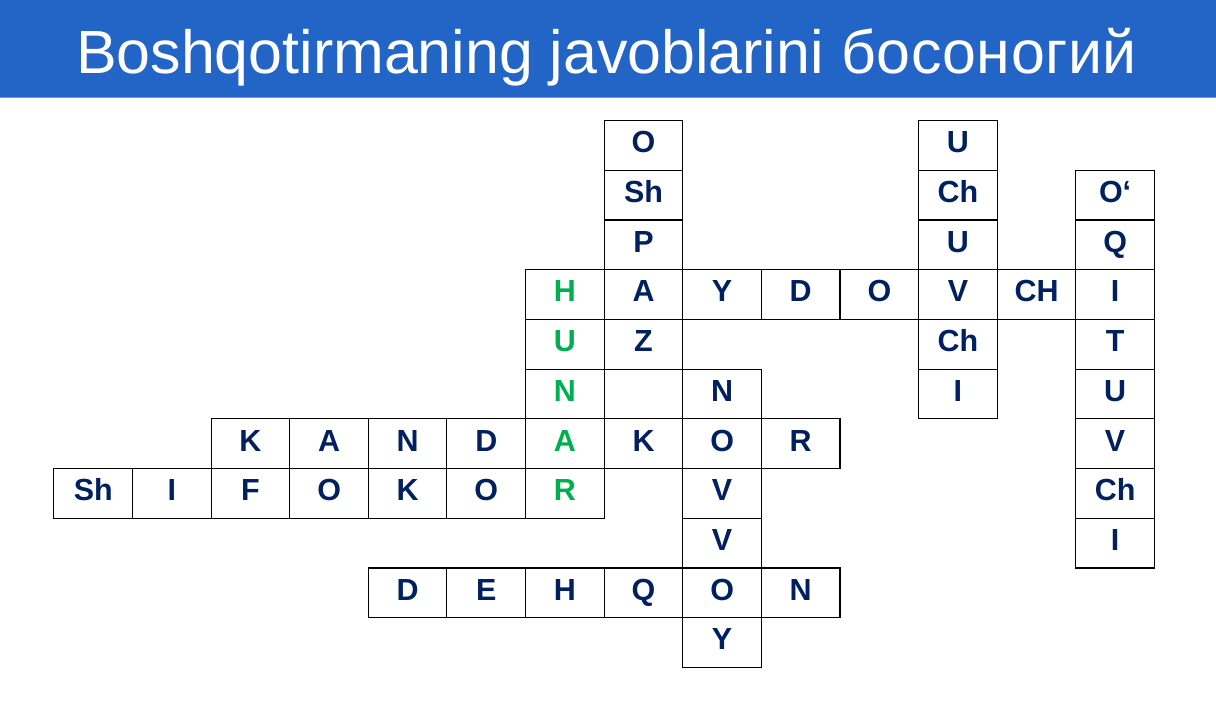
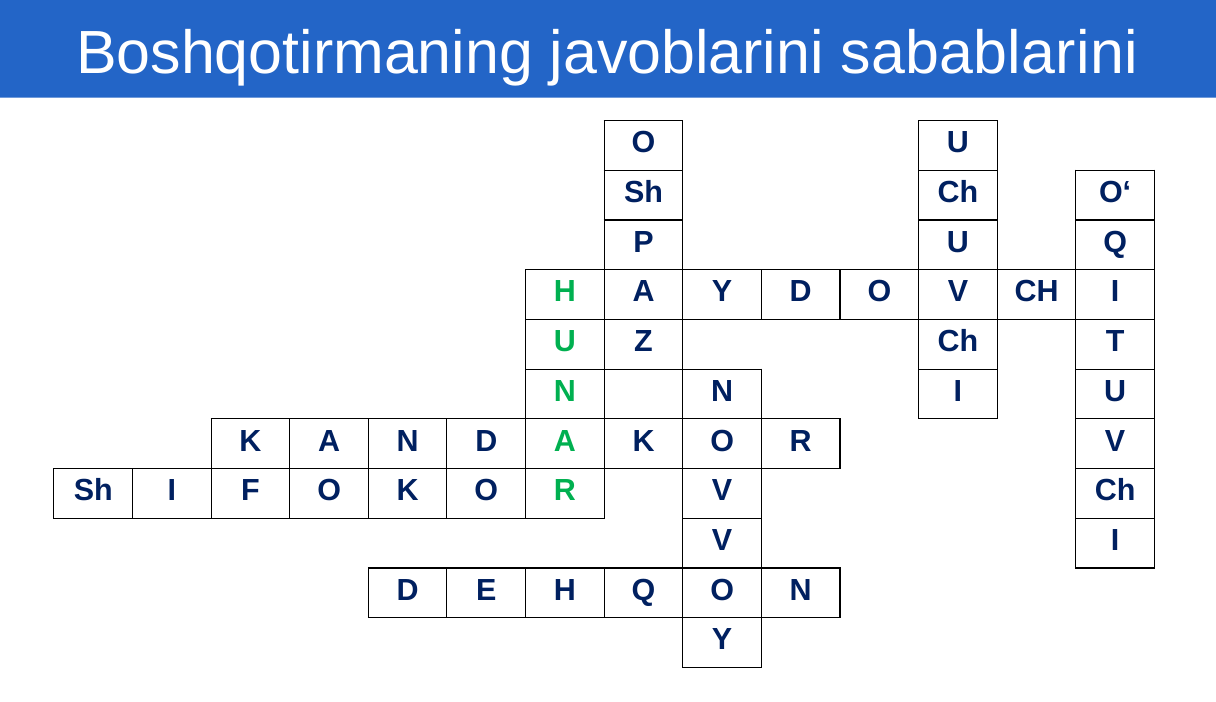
босоногий: босоногий -> sabablarini
